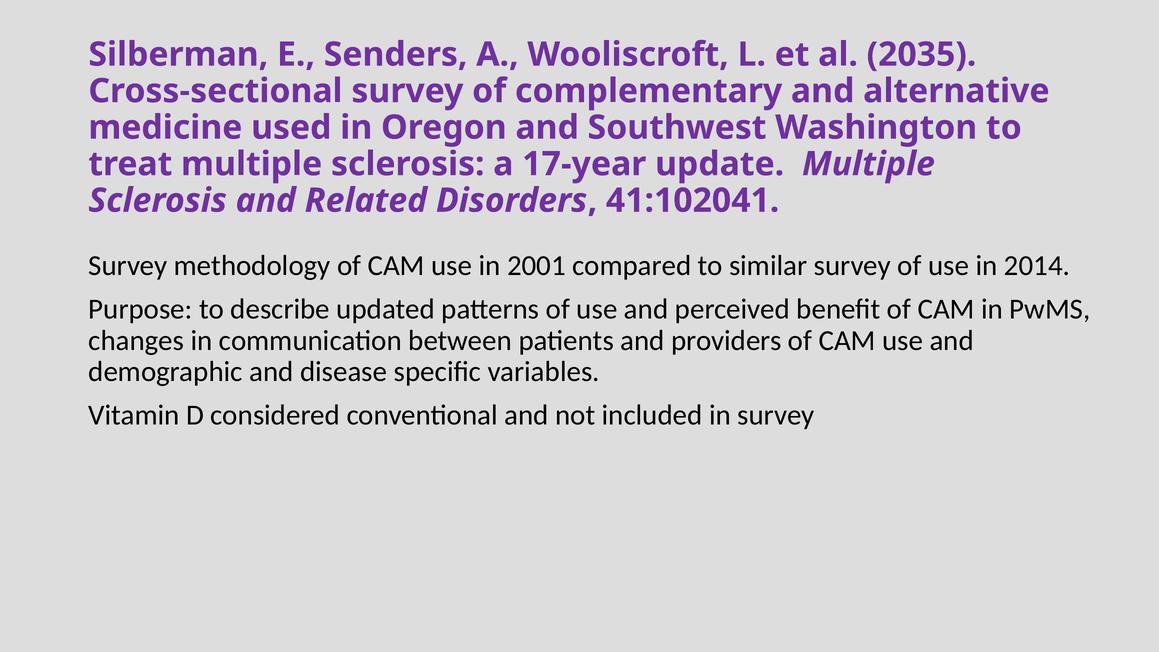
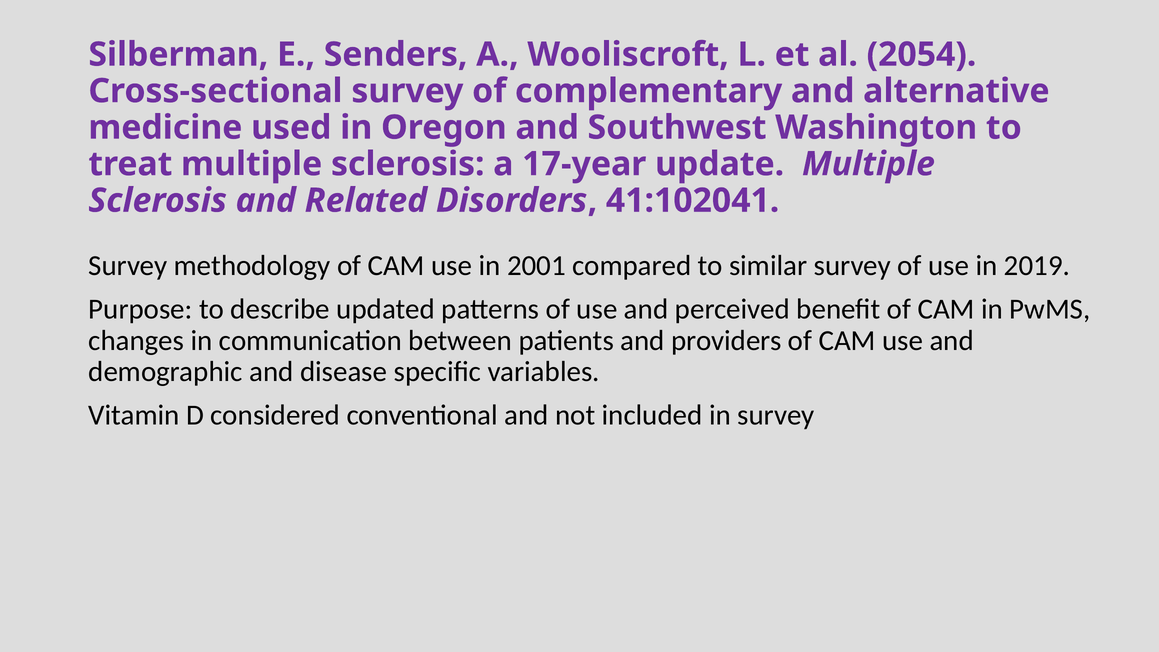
2035: 2035 -> 2054
2014: 2014 -> 2019
